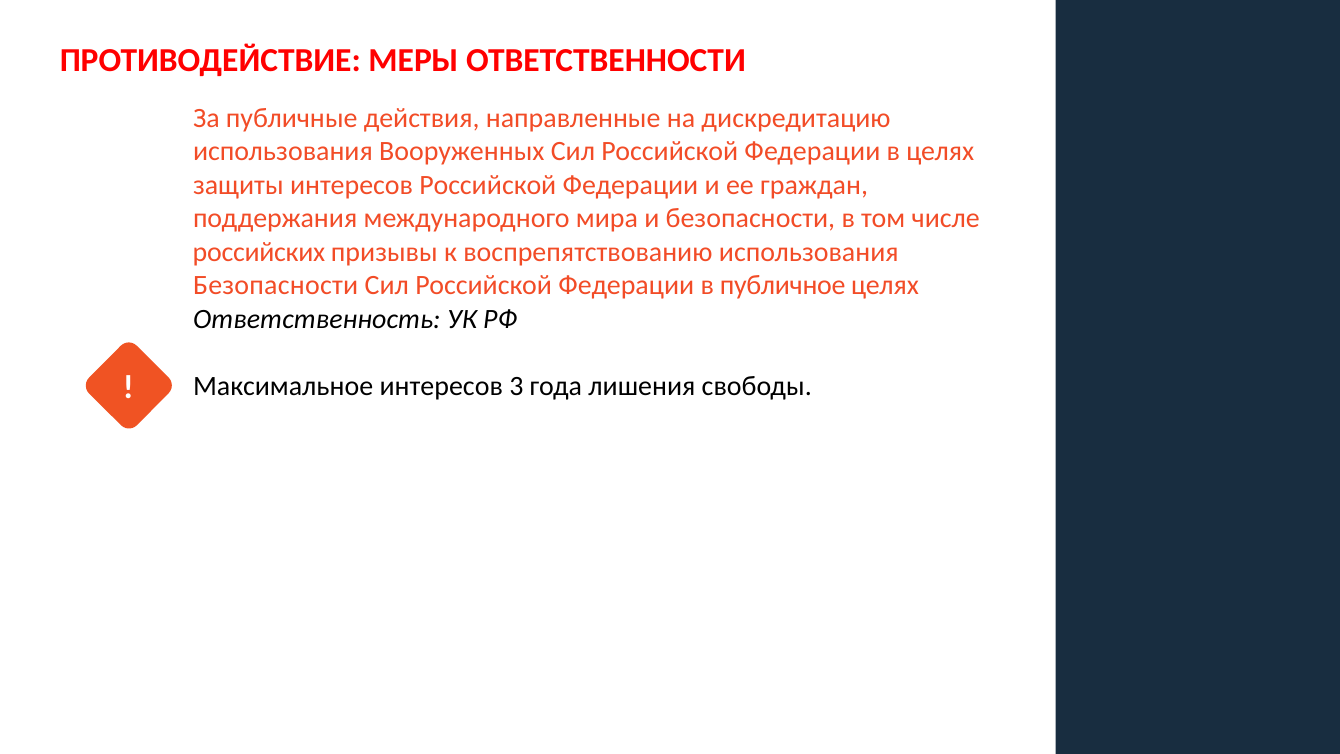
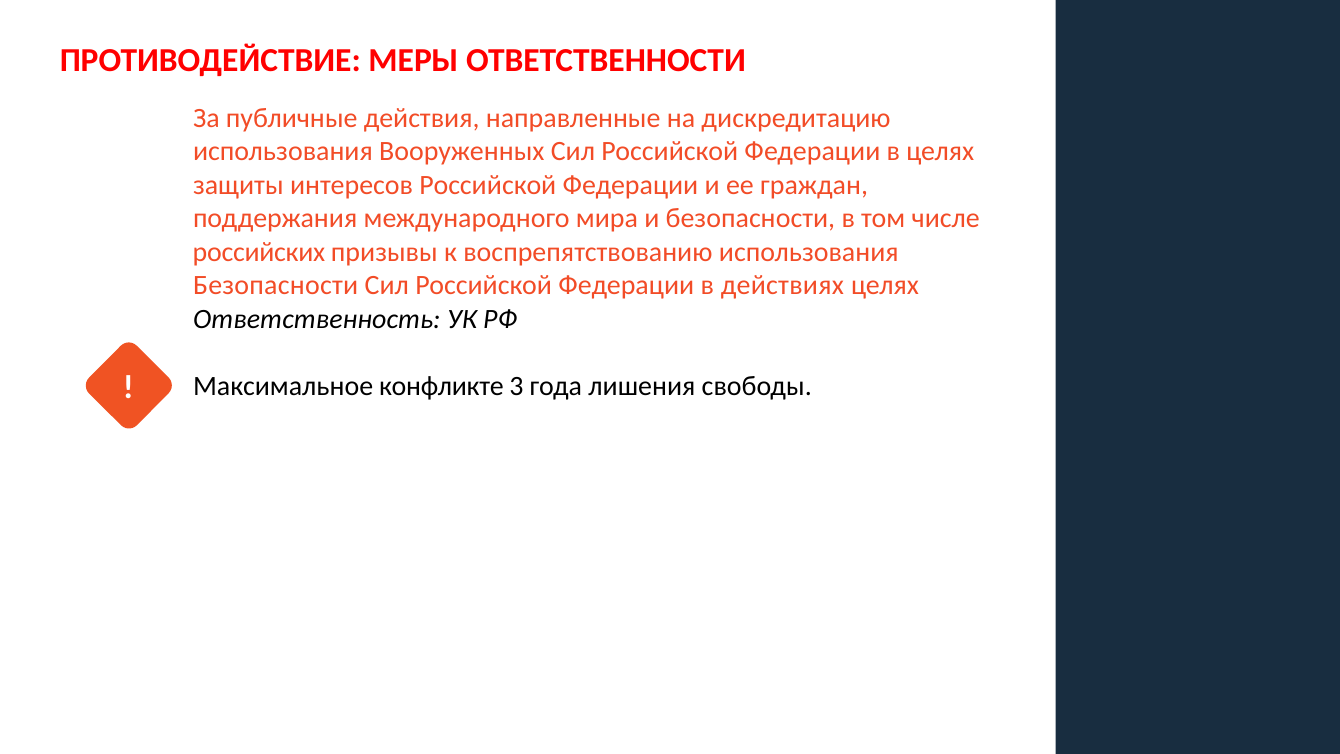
публичное: публичное -> действиях
Максимальное интересов: интересов -> конфликте
